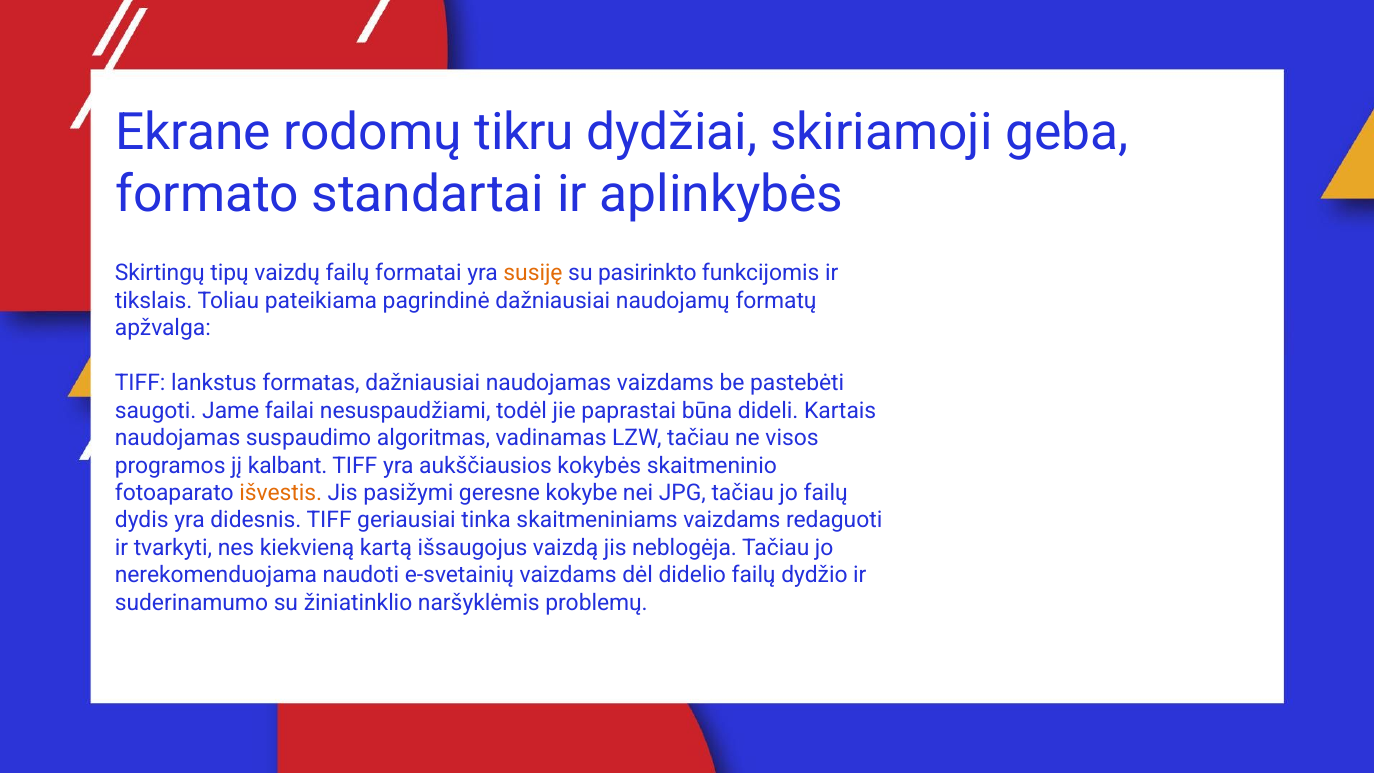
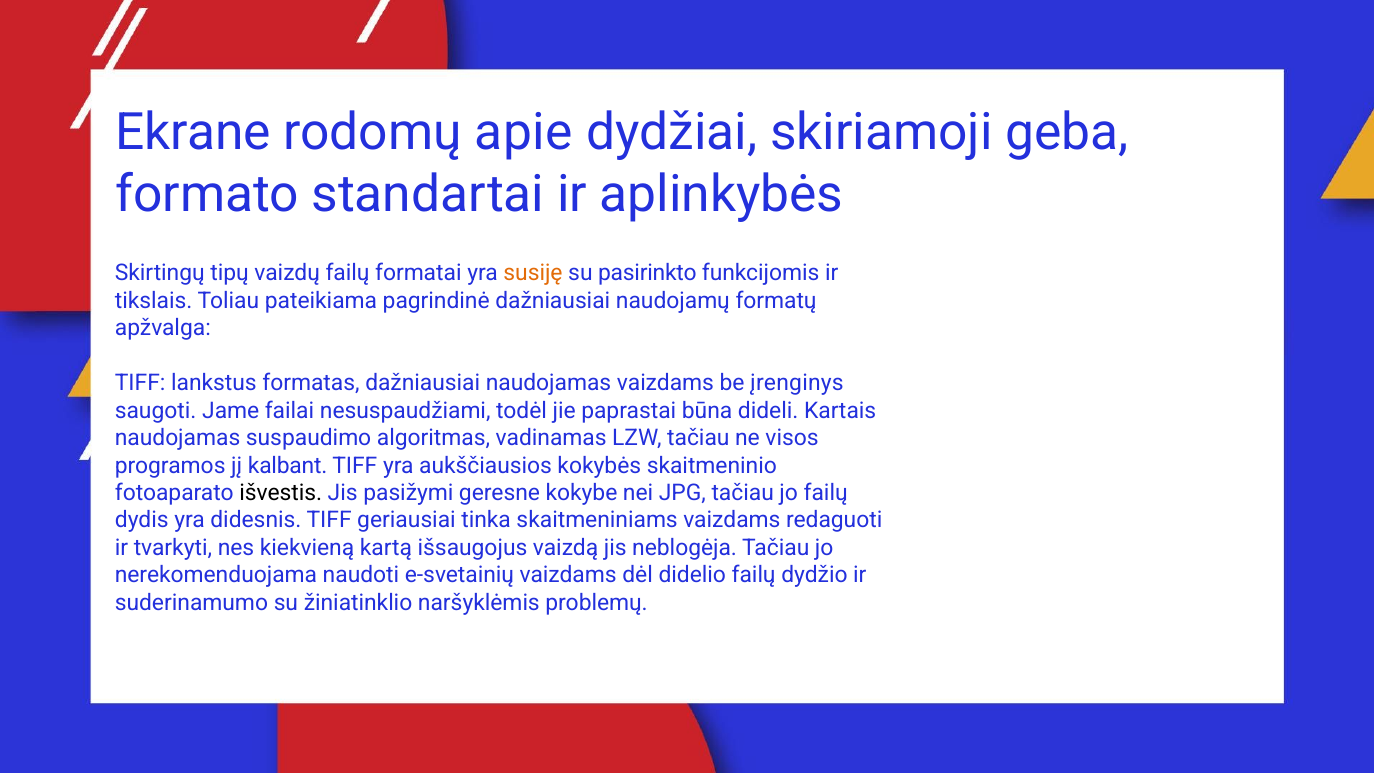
tikru: tikru -> apie
pastebėti: pastebėti -> įrenginys
išvestis colour: orange -> black
